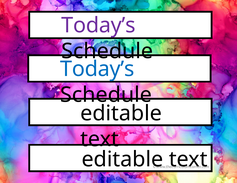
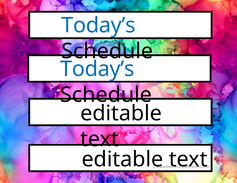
Today’s at (98, 25) colour: purple -> blue
